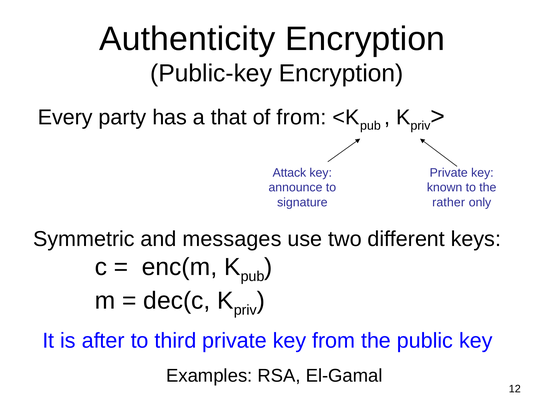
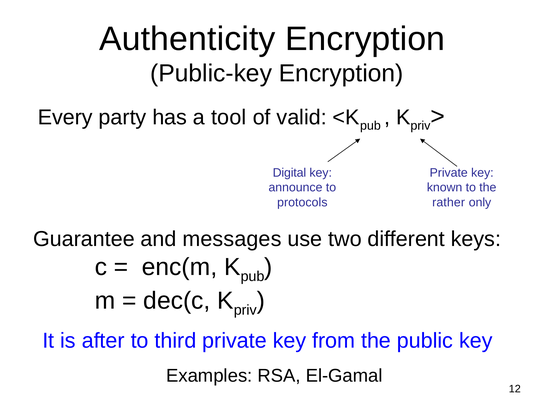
that: that -> tool
of from: from -> valid
Attack: Attack -> Digital
signature: signature -> protocols
Symmetric: Symmetric -> Guarantee
